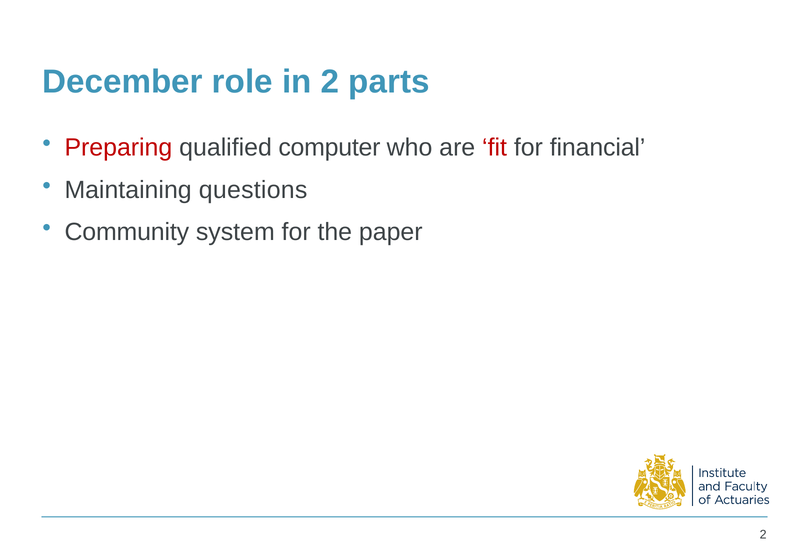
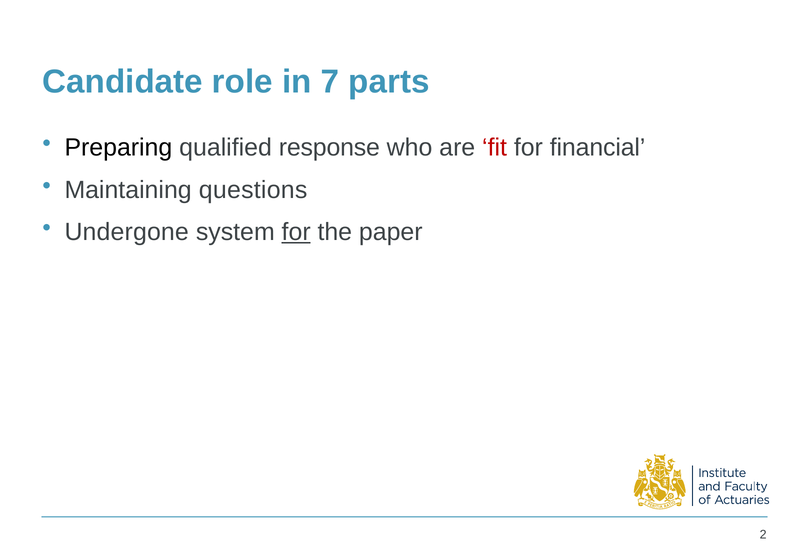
December: December -> Candidate
in 2: 2 -> 7
Preparing colour: red -> black
computer: computer -> response
Community: Community -> Undergone
for at (296, 232) underline: none -> present
